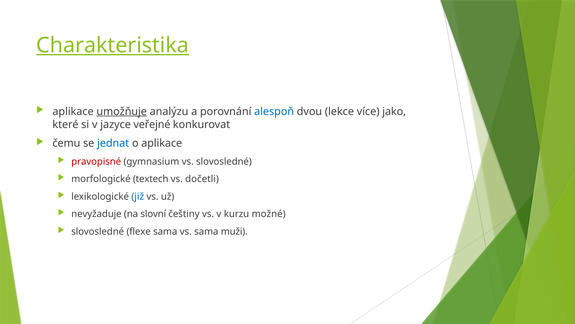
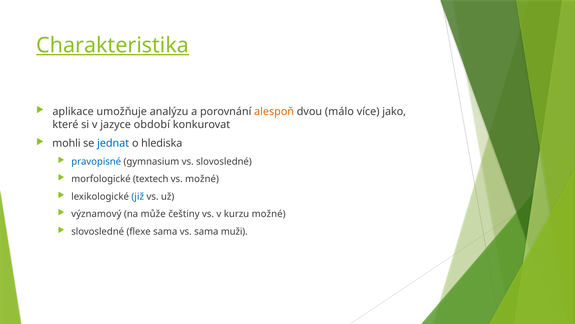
umožňuje underline: present -> none
alespoň colour: blue -> orange
lekce: lekce -> málo
veřejné: veřejné -> období
čemu: čemu -> mohli
o aplikace: aplikace -> hlediska
pravopisné colour: red -> blue
vs dočetli: dočetli -> možné
nevyžaduje: nevyžaduje -> významový
slovní: slovní -> může
